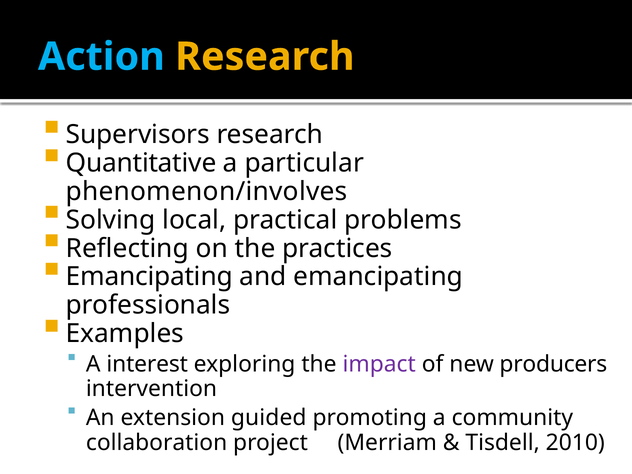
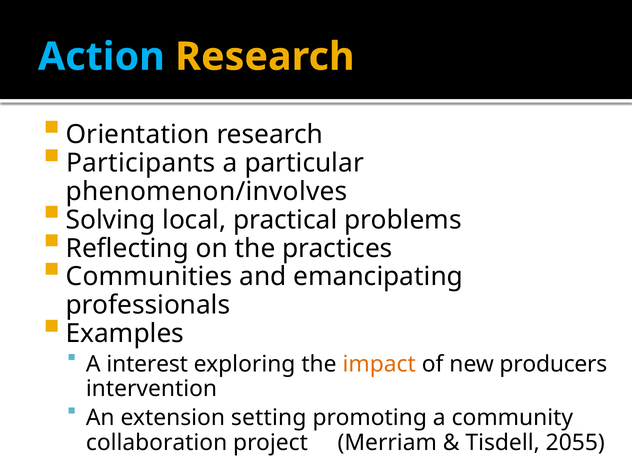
Supervisors: Supervisors -> Orientation
Quantitative: Quantitative -> Participants
Emancipating at (149, 277): Emancipating -> Communities
impact colour: purple -> orange
guided: guided -> setting
2010: 2010 -> 2055
